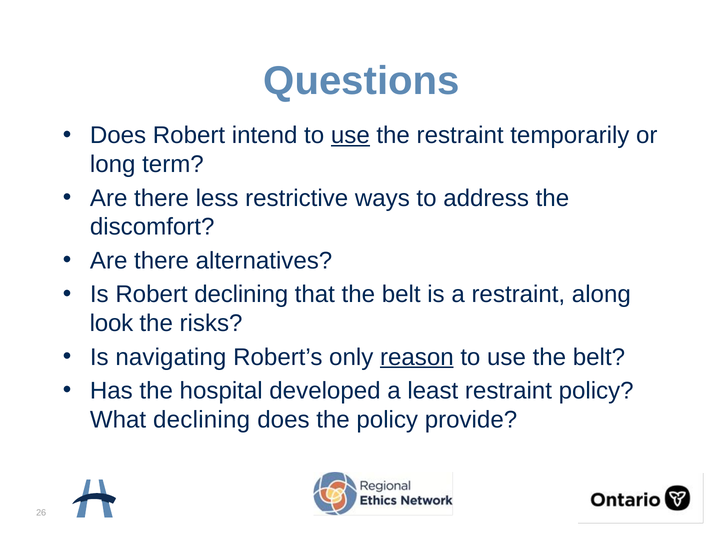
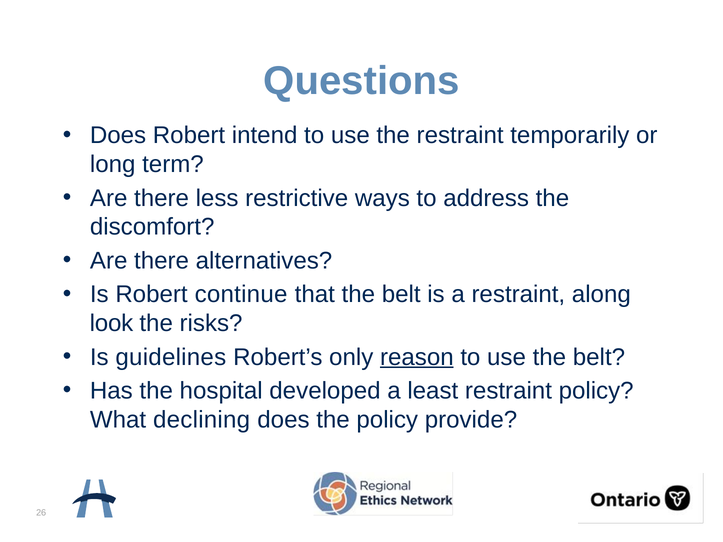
use at (350, 136) underline: present -> none
Robert declining: declining -> continue
navigating: navigating -> guidelines
